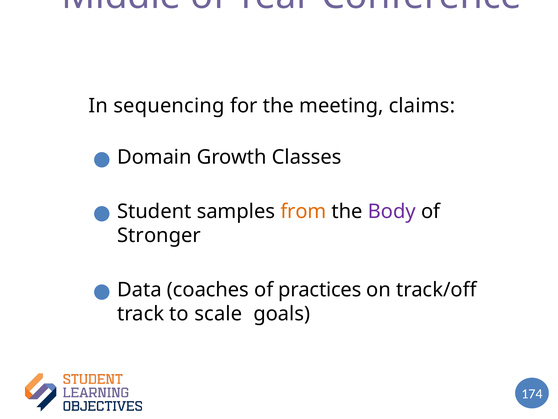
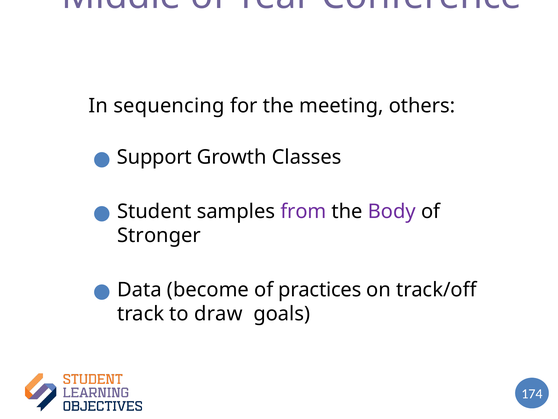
claims: claims -> others
Domain: Domain -> Support
from colour: orange -> purple
coaches: coaches -> become
scale: scale -> draw
